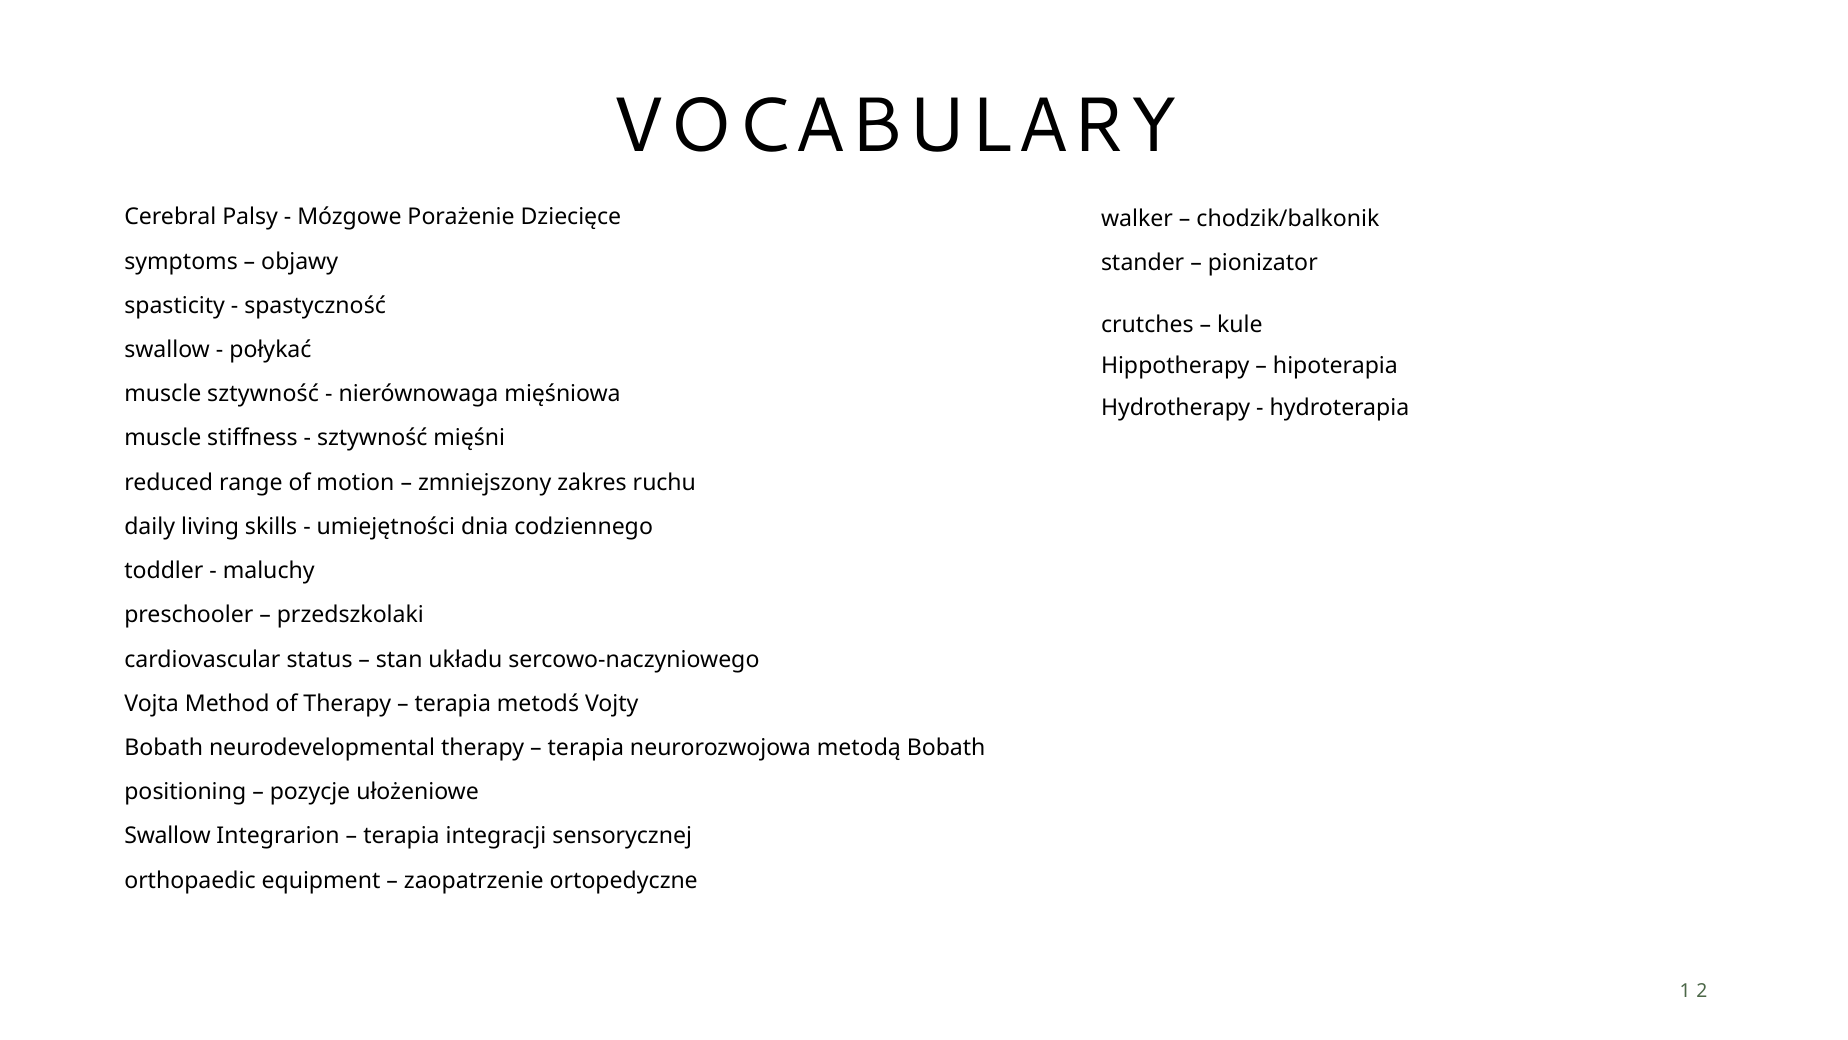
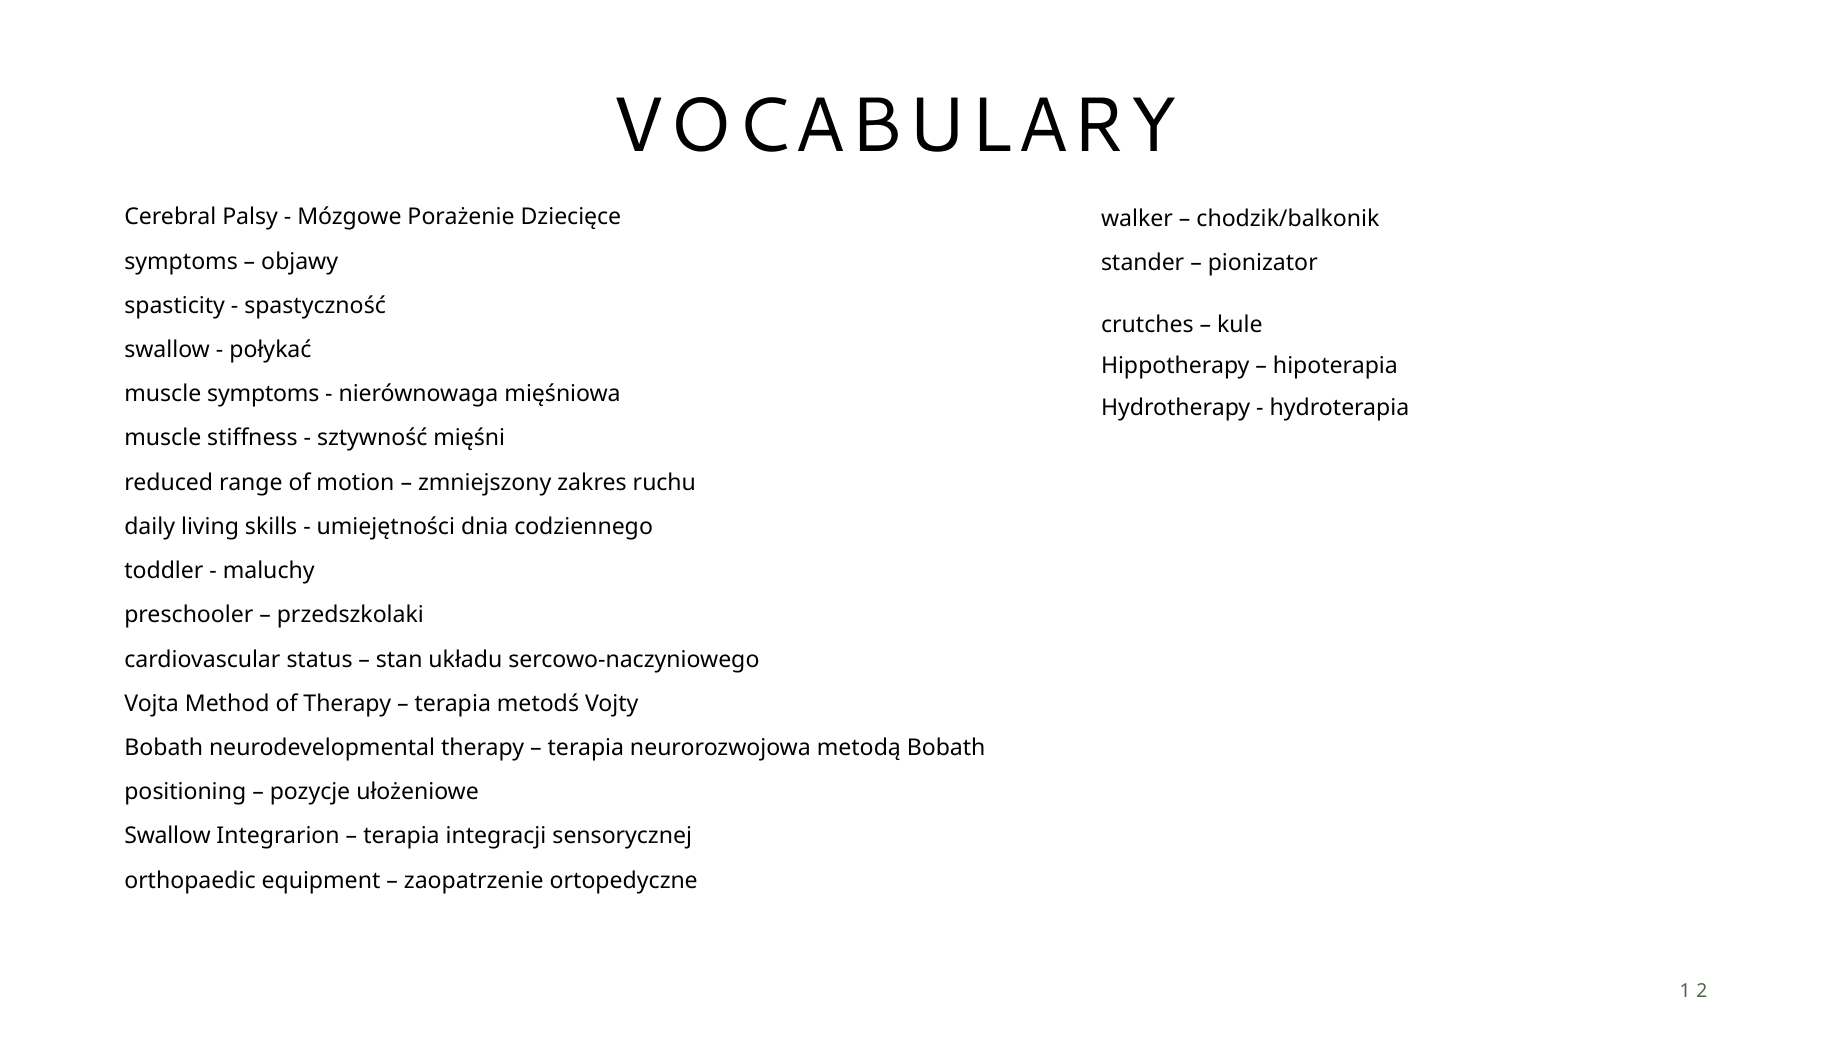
muscle sztywność: sztywność -> symptoms
